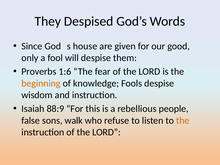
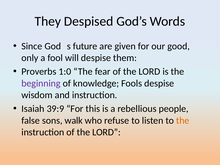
house: house -> future
1:6: 1:6 -> 1:0
beginning colour: orange -> purple
88:9: 88:9 -> 39:9
